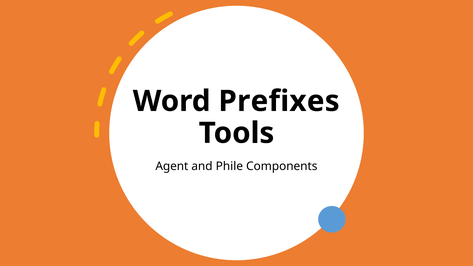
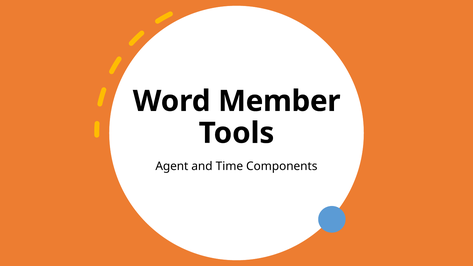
Prefixes: Prefixes -> Member
Phile: Phile -> Time
